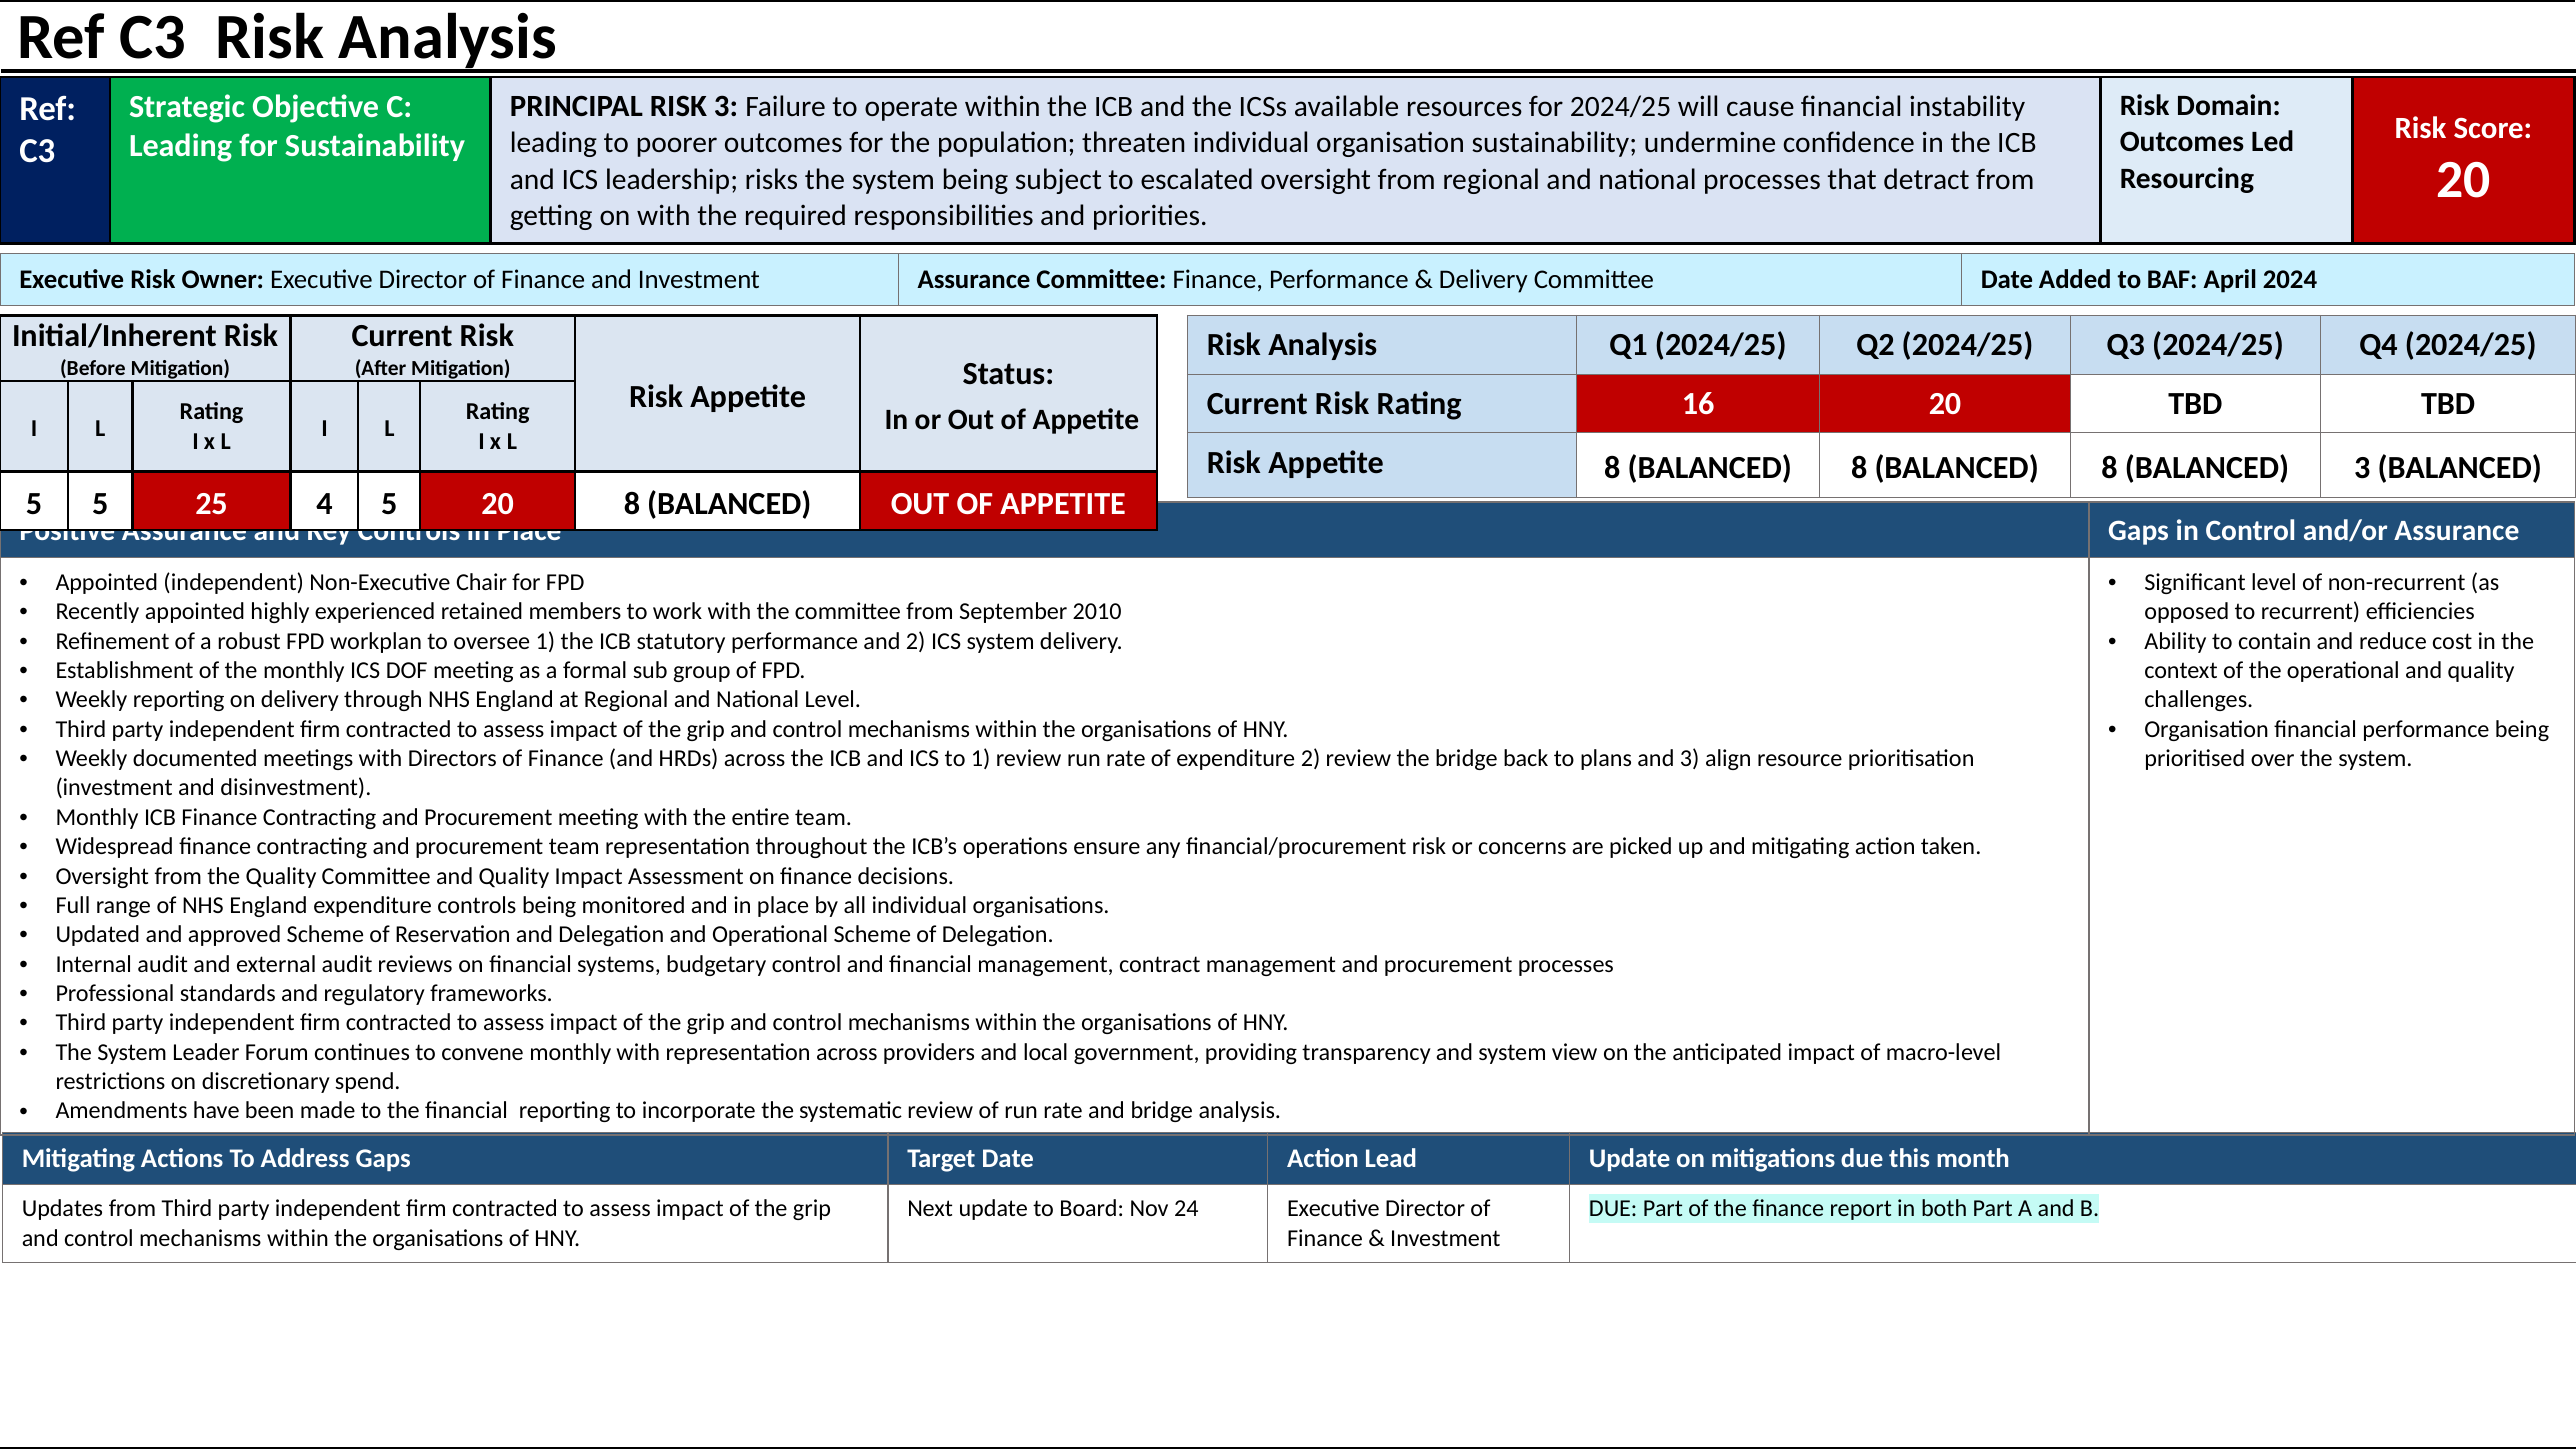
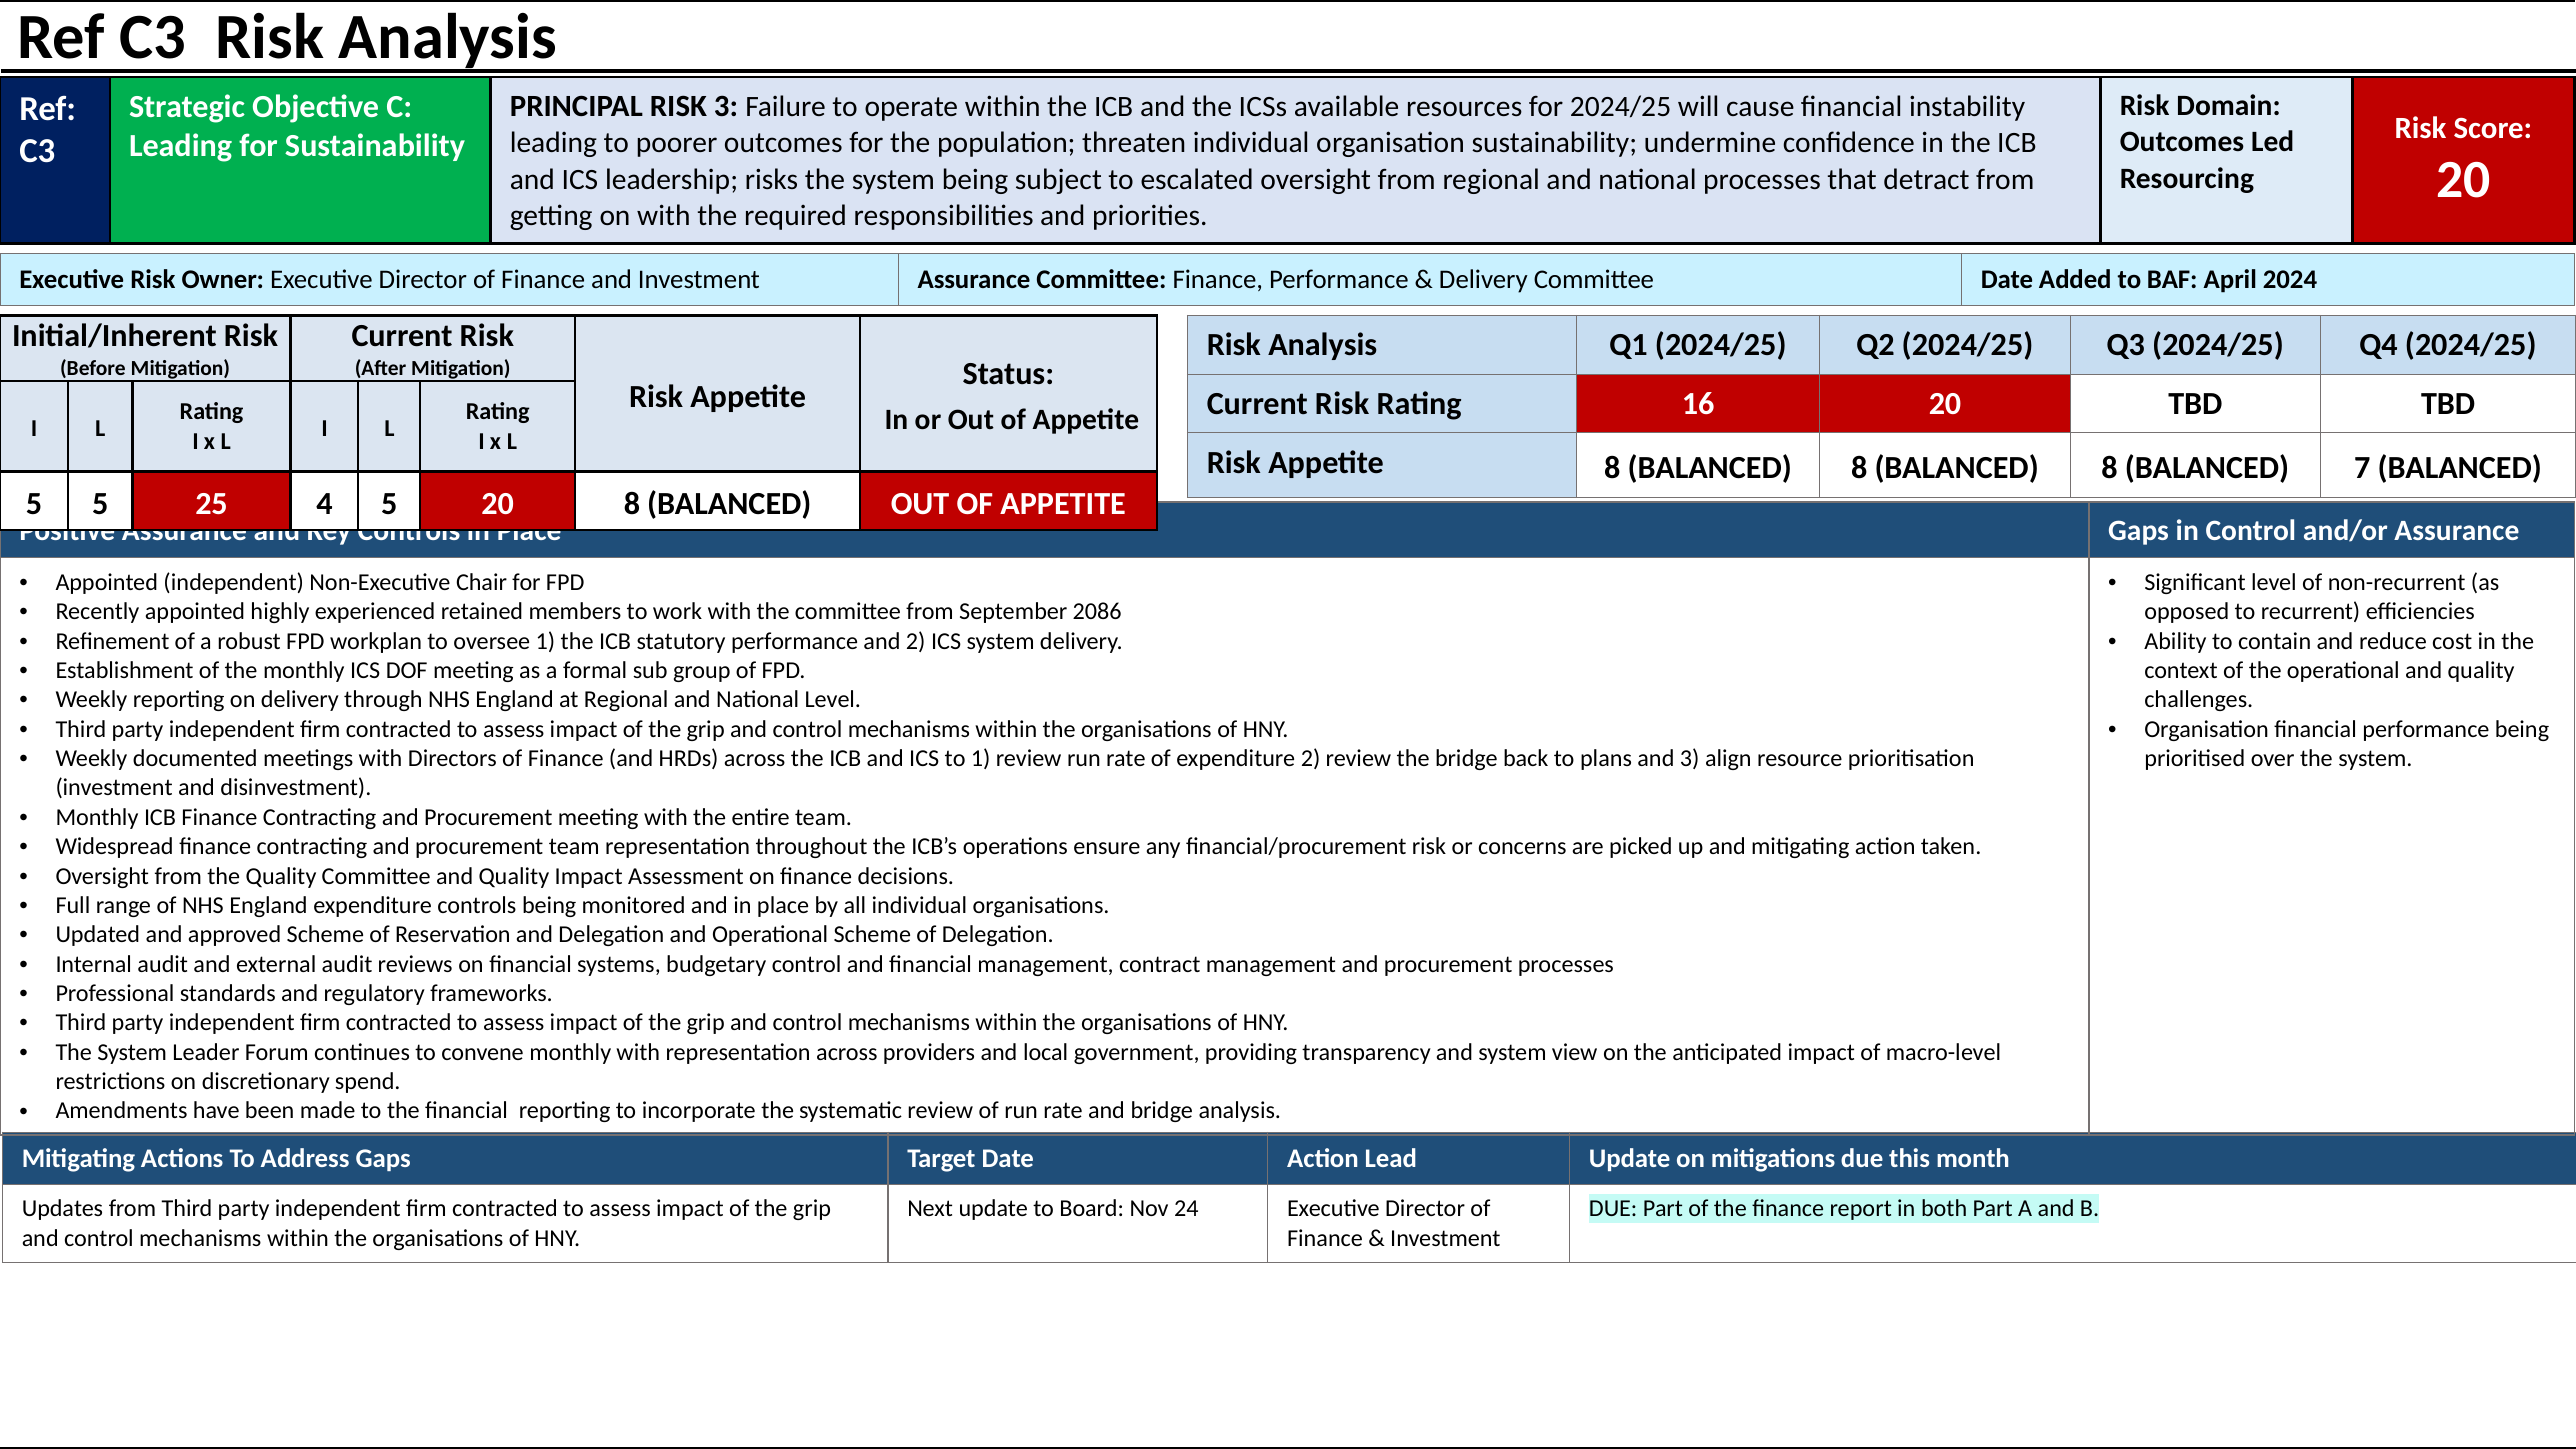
BALANCED 3: 3 -> 7
2010: 2010 -> 2086
